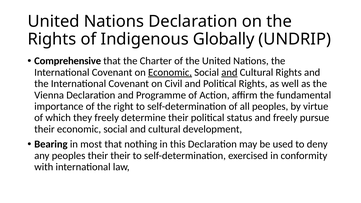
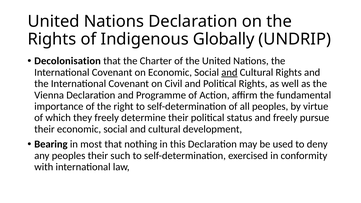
Comprehensive: Comprehensive -> Decolonisation
Economic at (170, 72) underline: present -> none
their their: their -> such
